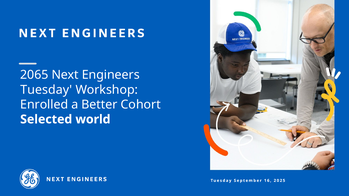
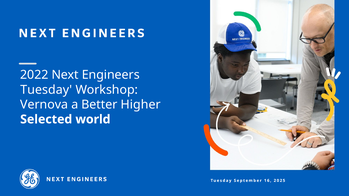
2065: 2065 -> 2022
Enrolled: Enrolled -> Vernova
Cohort: Cohort -> Higher
